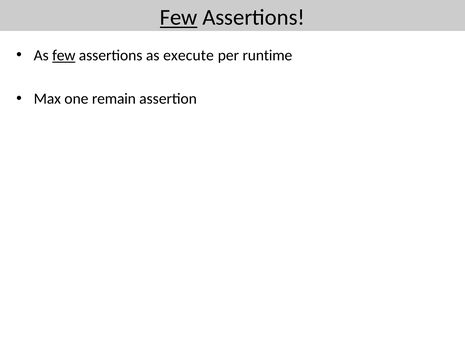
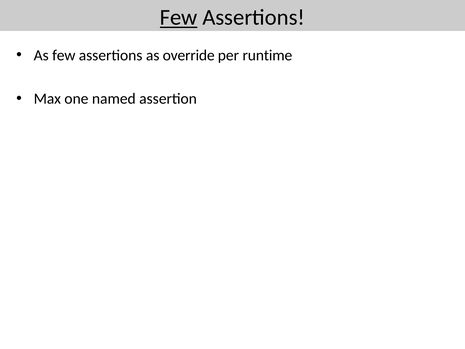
few at (64, 55) underline: present -> none
execute: execute -> override
remain: remain -> named
